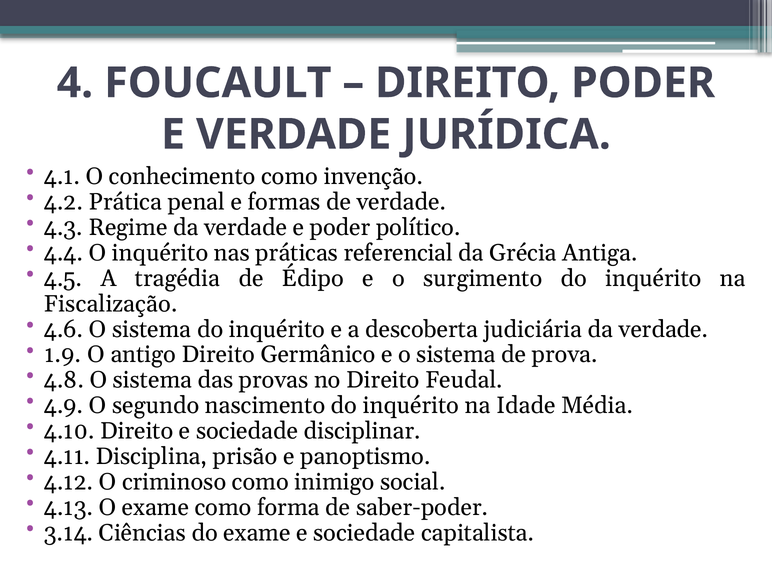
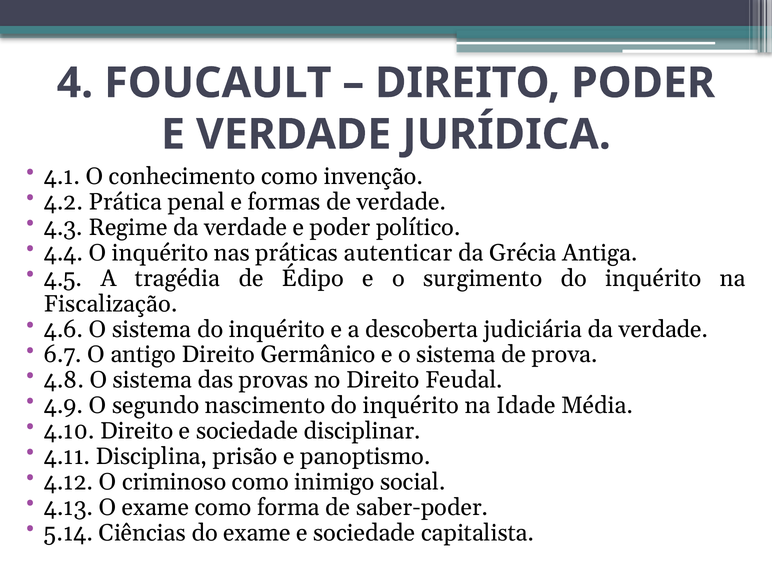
referencial: referencial -> autenticar
1.9: 1.9 -> 6.7
3.14: 3.14 -> 5.14
